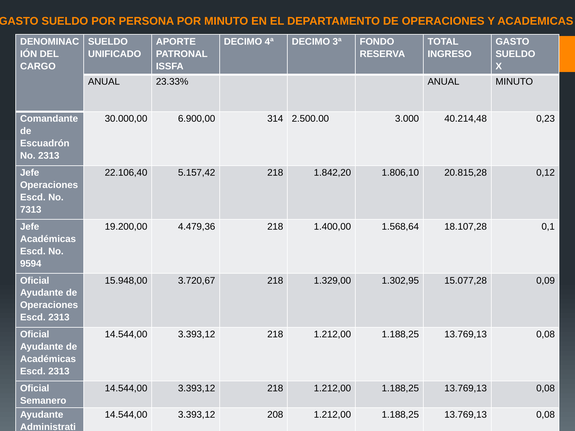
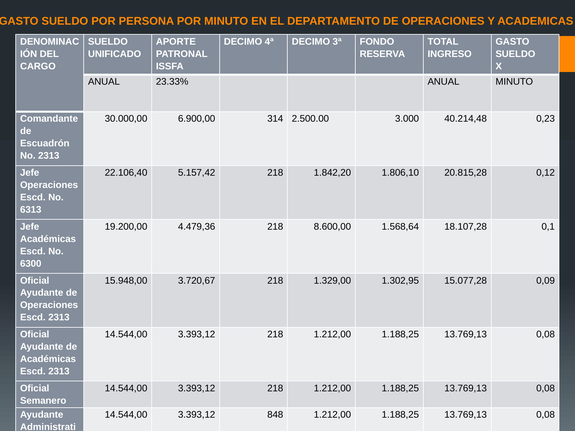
7313: 7313 -> 6313
1.400,00: 1.400,00 -> 8.600,00
9594: 9594 -> 6300
208: 208 -> 848
